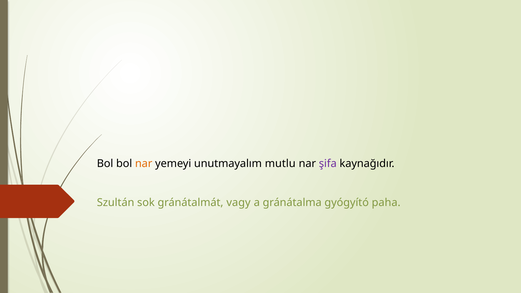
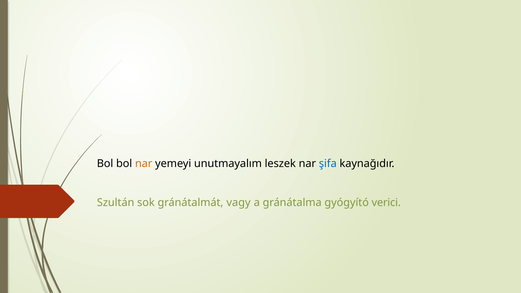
mutlu: mutlu -> leszek
şifa colour: purple -> blue
paha: paha -> verici
